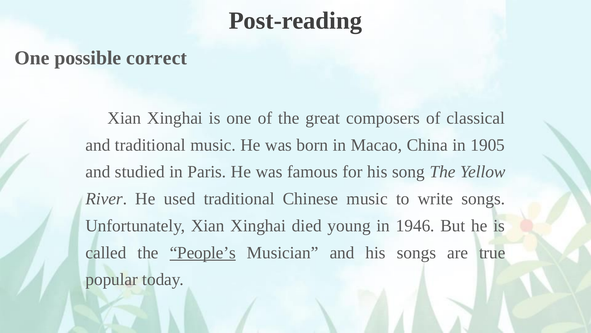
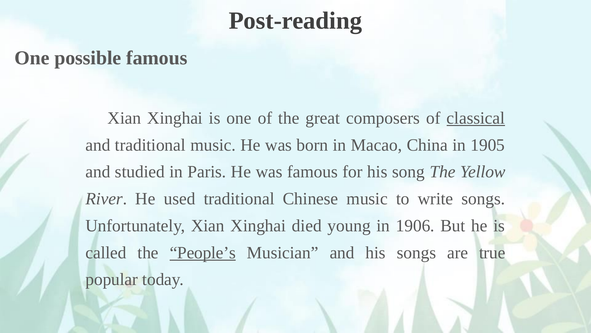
possible correct: correct -> famous
classical underline: none -> present
1946: 1946 -> 1906
